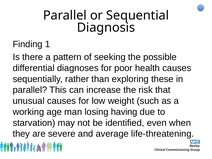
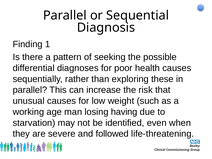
average: average -> followed
